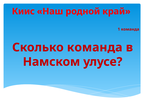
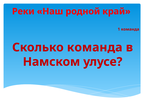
Киис: Киис -> Реки
